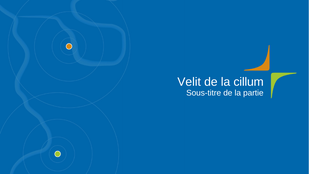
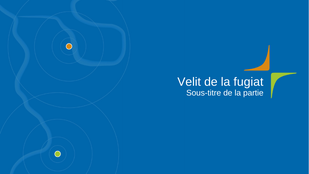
cillum: cillum -> fugiat
